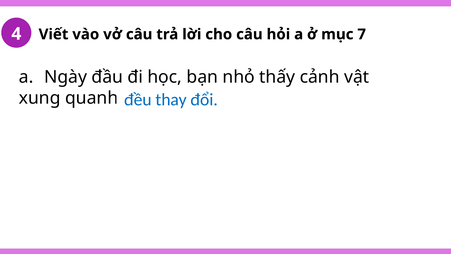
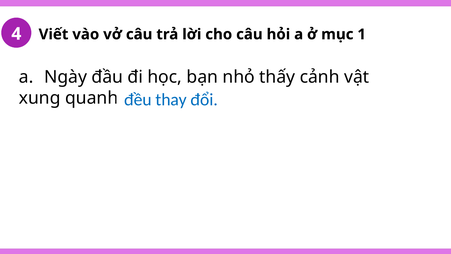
7: 7 -> 1
